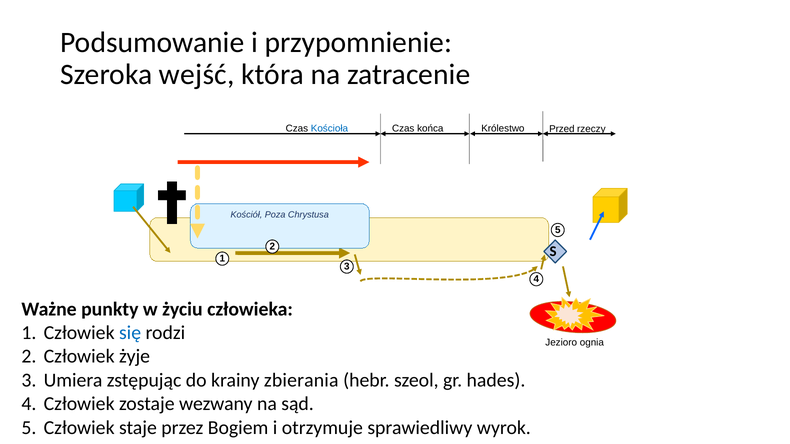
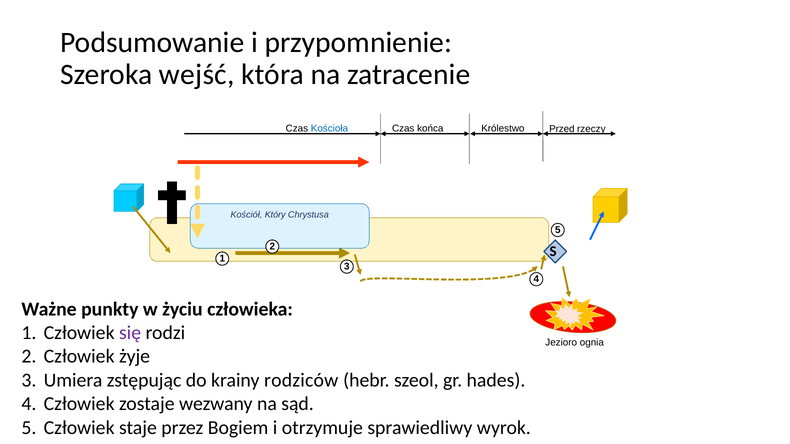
Poza: Poza -> Który
się colour: blue -> purple
zbierania: zbierania -> rodziców
